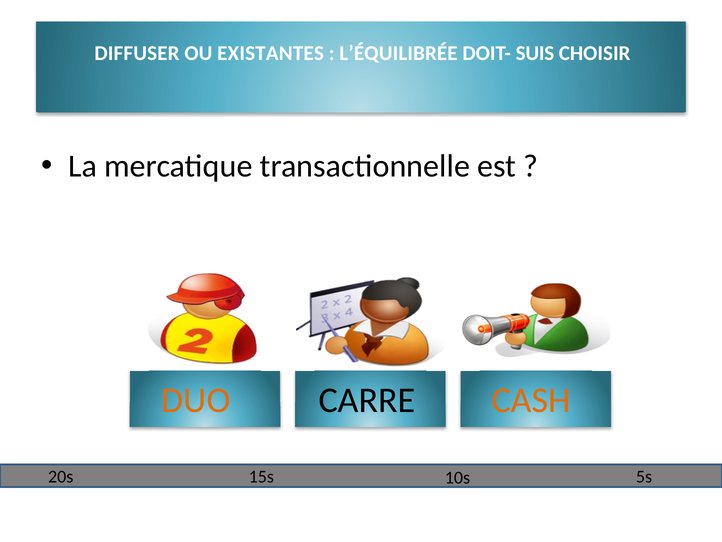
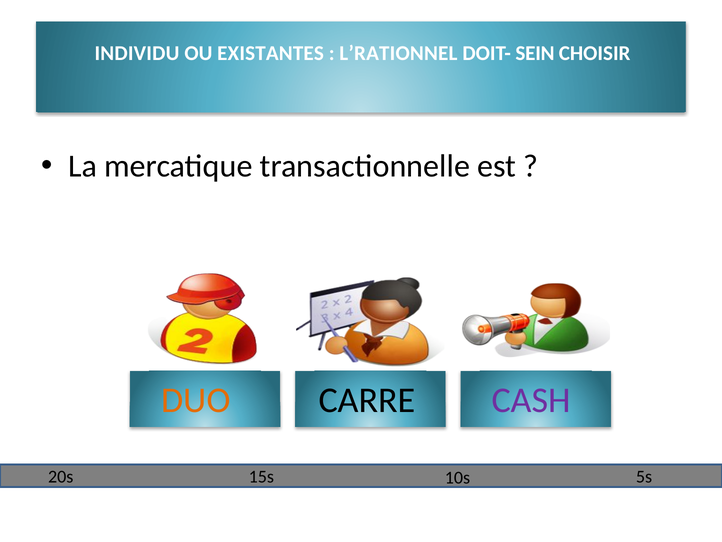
DIFFUSER: DIFFUSER -> INDIVIDU
L’ÉQUILIBRÉE: L’ÉQUILIBRÉE -> L’RATIONNEL
SUIS: SUIS -> SEIN
CASH colour: orange -> purple
